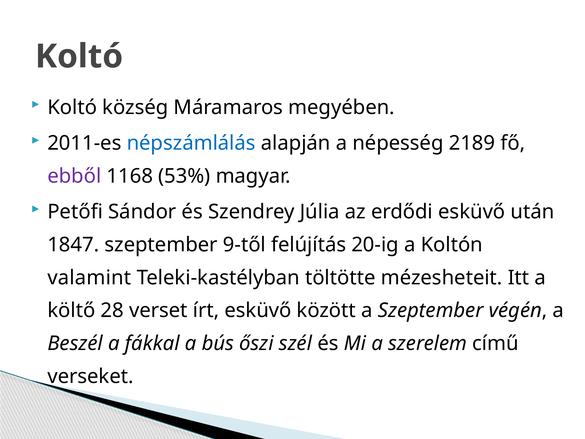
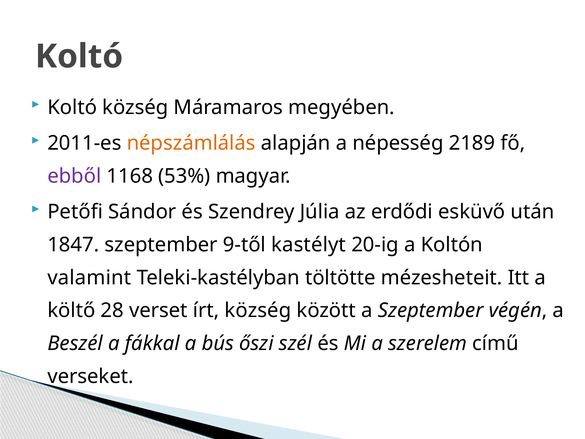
népszámlálás colour: blue -> orange
felújítás: felújítás -> kastélyt
írt esküvő: esküvő -> község
